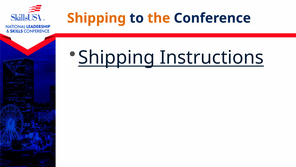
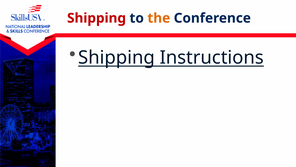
Shipping at (97, 18) colour: orange -> red
